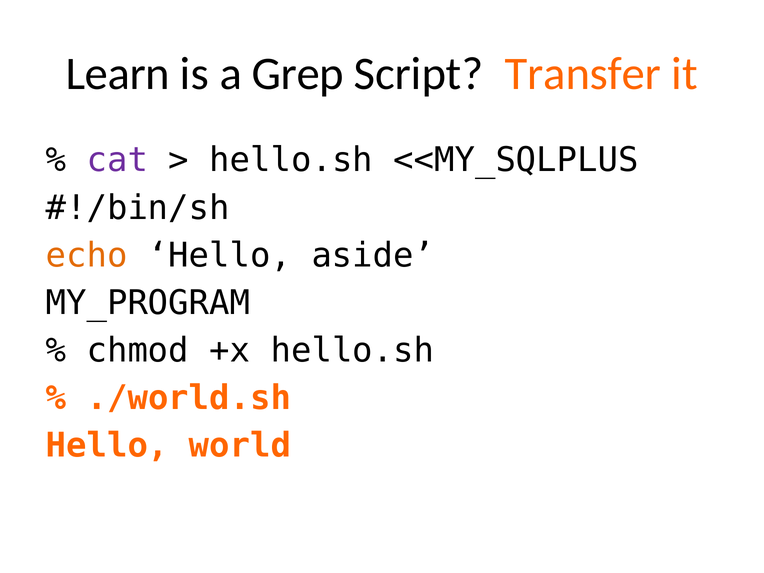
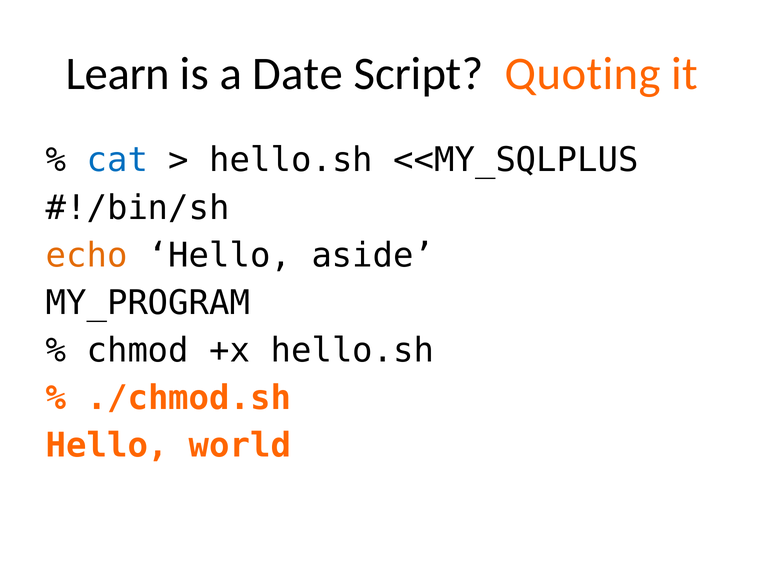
Grep: Grep -> Date
Transfer: Transfer -> Quoting
cat colour: purple -> blue
./world.sh: ./world.sh -> ./chmod.sh
